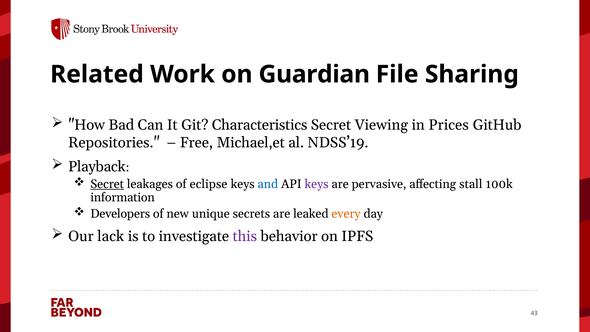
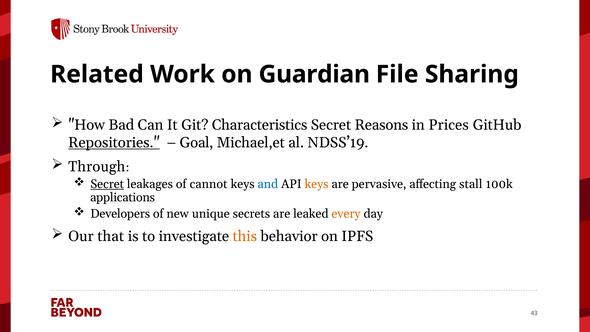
Viewing: Viewing -> Reasons
Repositories underline: none -> present
Free: Free -> Goal
Playback: Playback -> Through
eclipse: eclipse -> cannot
keys at (317, 184) colour: purple -> orange
information: information -> applications
lack: lack -> that
this colour: purple -> orange
